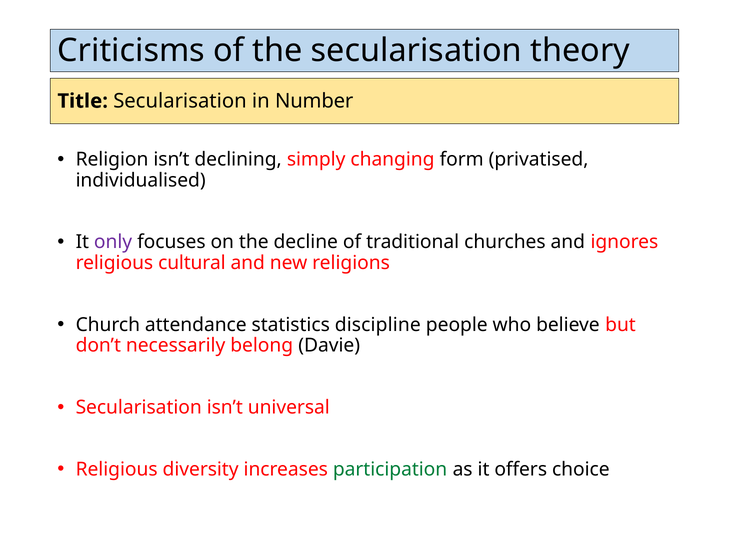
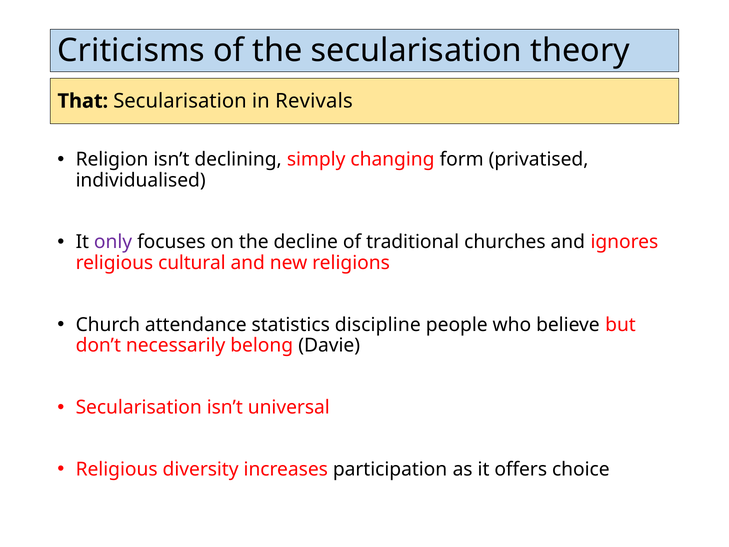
Title: Title -> That
Number: Number -> Revivals
participation colour: green -> black
